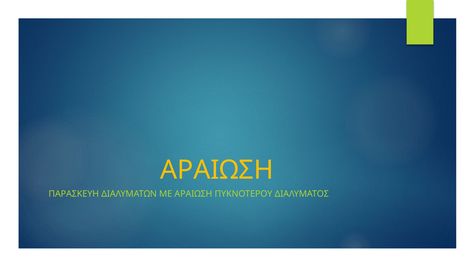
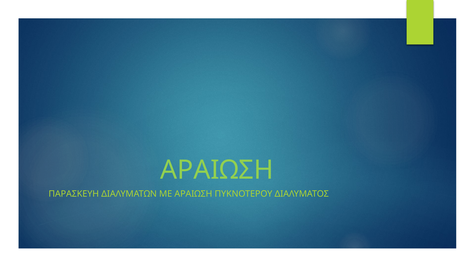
ΑΡΑΙΩΣΗ at (217, 170) colour: yellow -> light green
